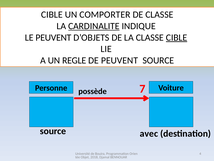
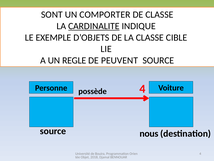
CIBLE at (52, 15): CIBLE -> SONT
LE PEUVENT: PEUVENT -> EXEMPLE
CIBLE at (177, 37) underline: present -> none
possède 7: 7 -> 4
avec: avec -> nous
